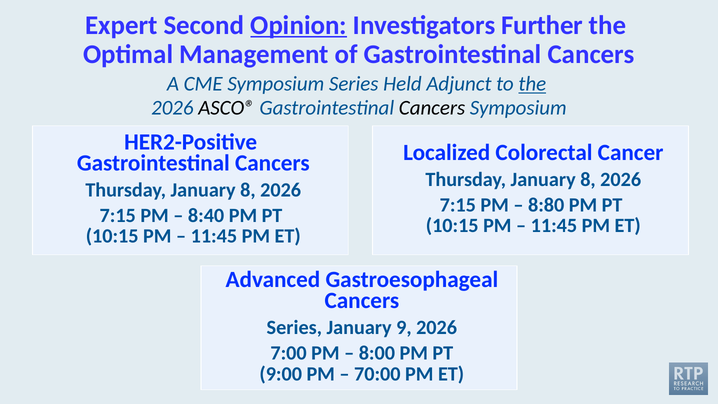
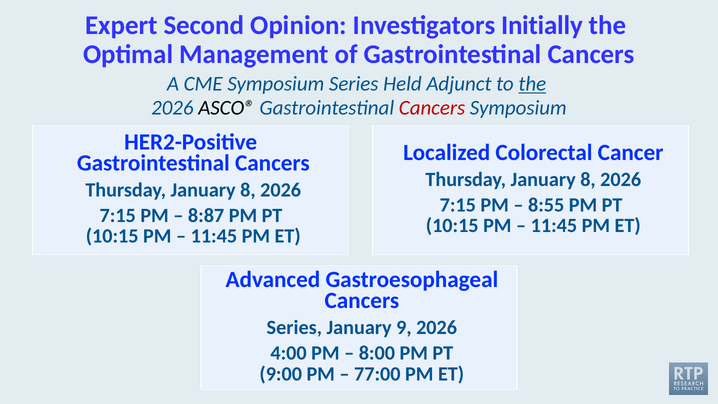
Opinion underline: present -> none
Further: Further -> Initially
Cancers at (432, 108) colour: black -> red
8:80: 8:80 -> 8:55
8:40: 8:40 -> 8:87
7:00: 7:00 -> 4:00
70:00: 70:00 -> 77:00
